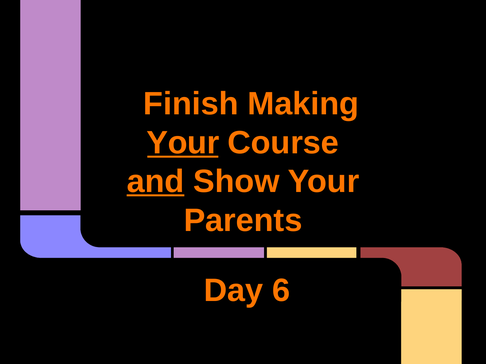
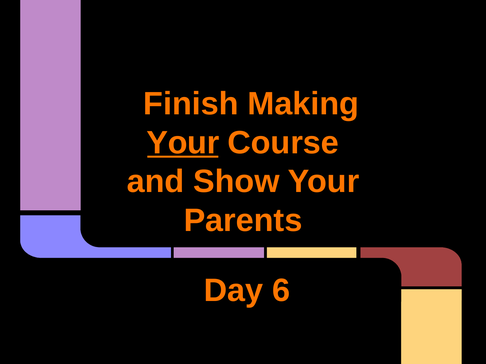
and underline: present -> none
